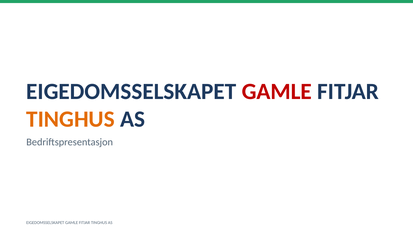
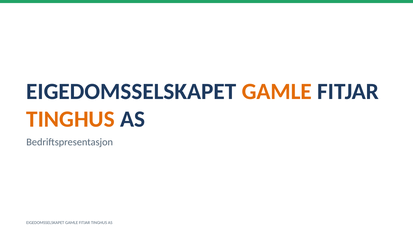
GAMLE at (277, 92) colour: red -> orange
